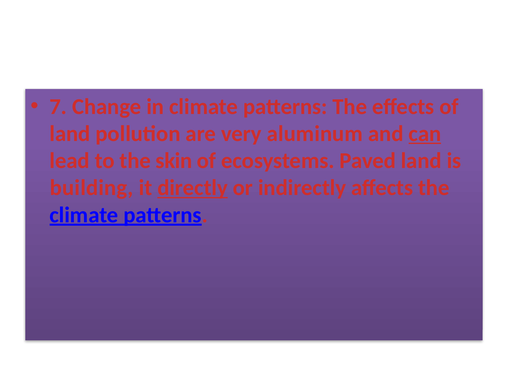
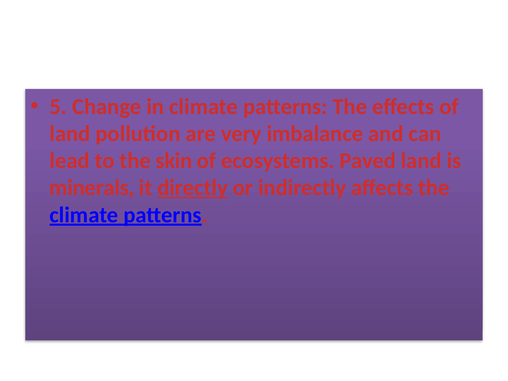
7: 7 -> 5
aluminum: aluminum -> imbalance
can underline: present -> none
building: building -> minerals
